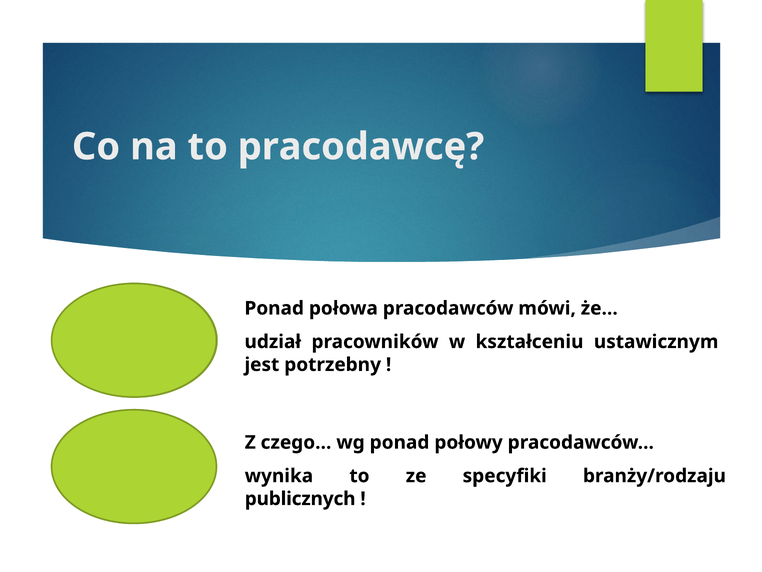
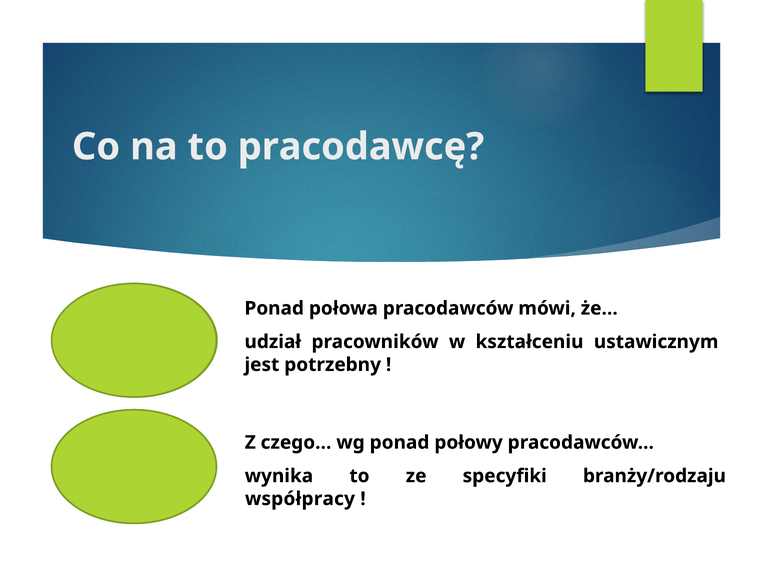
publicznych: publicznych -> współpracy
